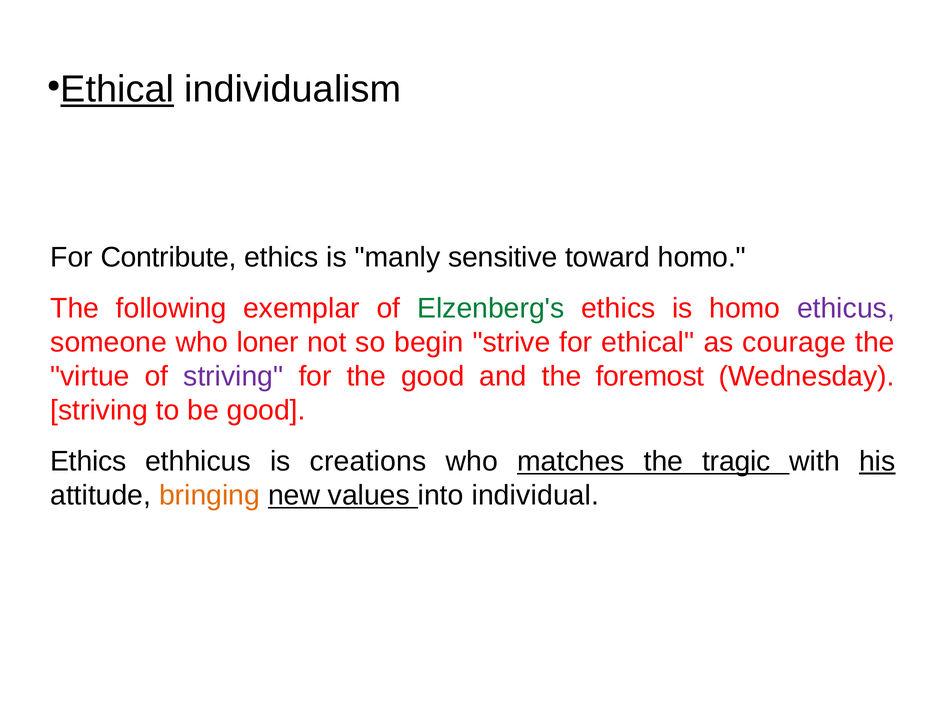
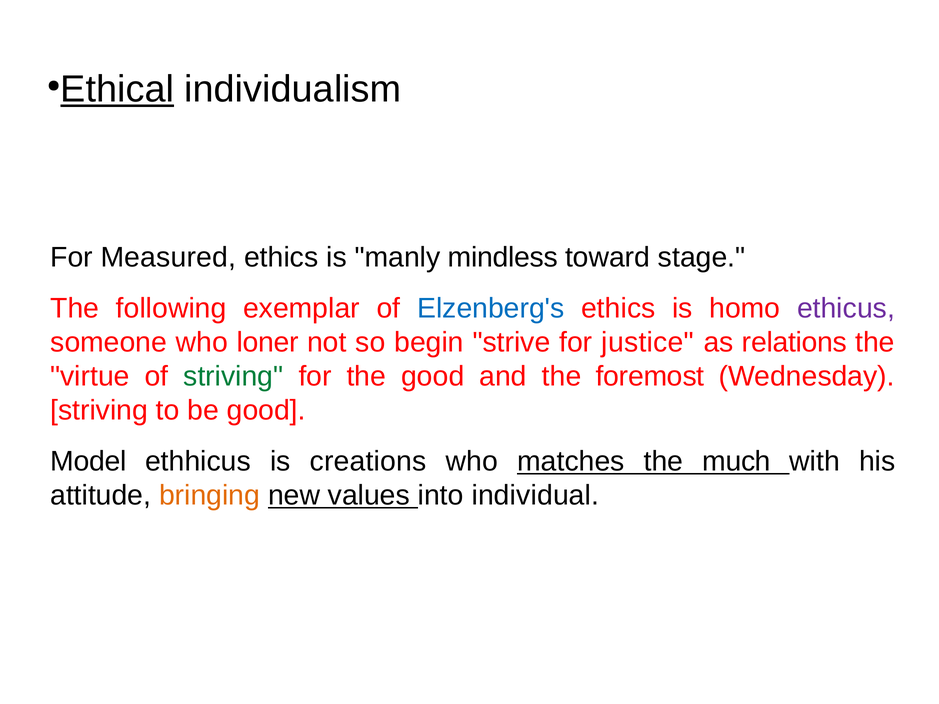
Contribute: Contribute -> Measured
sensitive: sensitive -> mindless
toward homo: homo -> stage
Elzenberg's colour: green -> blue
for ethical: ethical -> justice
courage: courage -> relations
striving at (233, 377) colour: purple -> green
Ethics at (88, 461): Ethics -> Model
tragic: tragic -> much
his underline: present -> none
